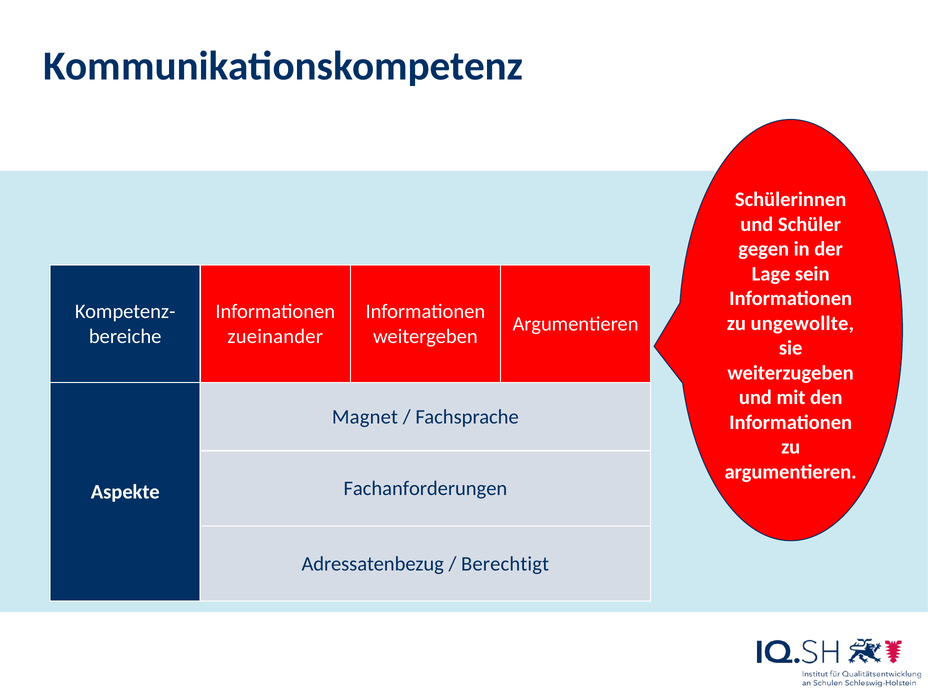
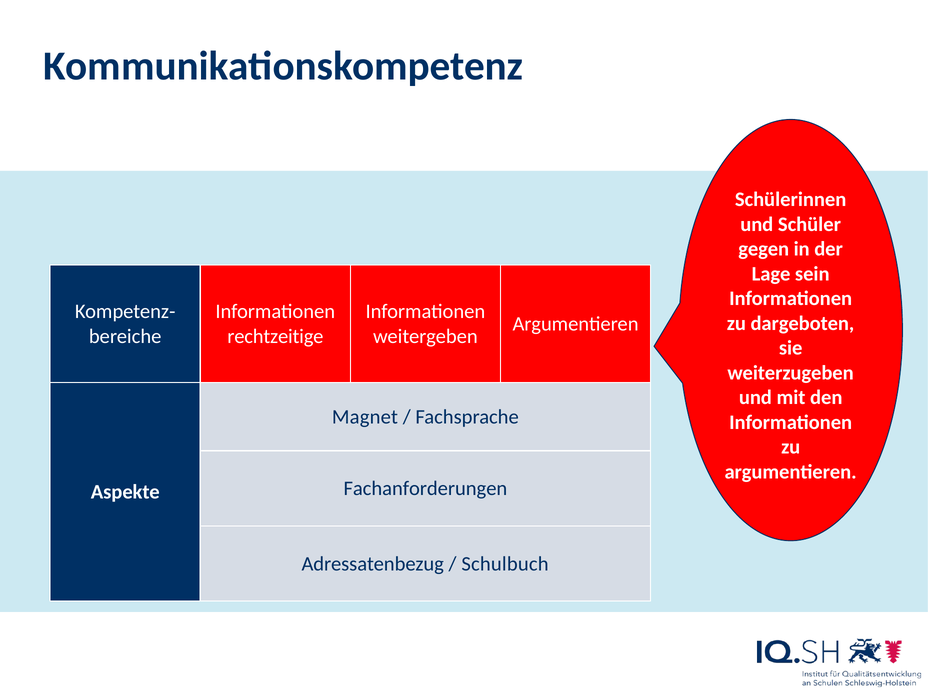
ungewollte: ungewollte -> dargeboten
zueinander: zueinander -> rechtzeitige
Berechtigt: Berechtigt -> Schulbuch
